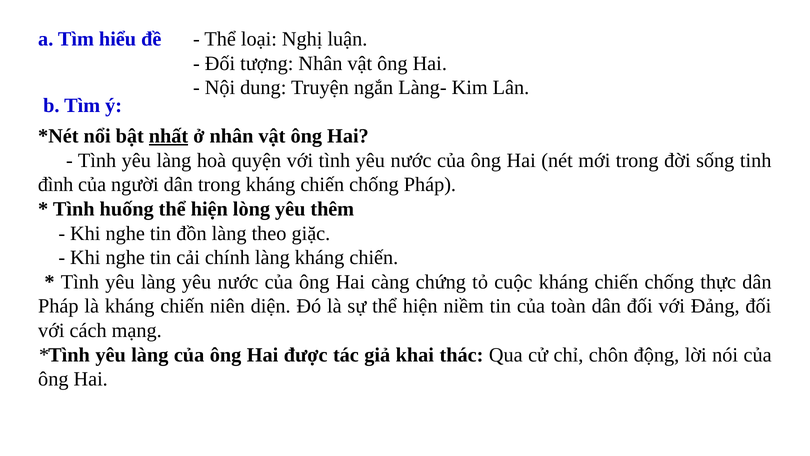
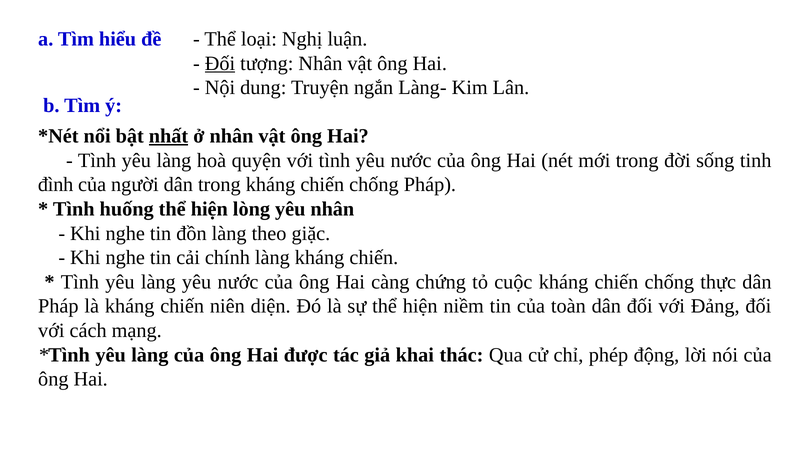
Đối at (220, 63) underline: none -> present
yêu thêm: thêm -> nhân
chôn: chôn -> phép
